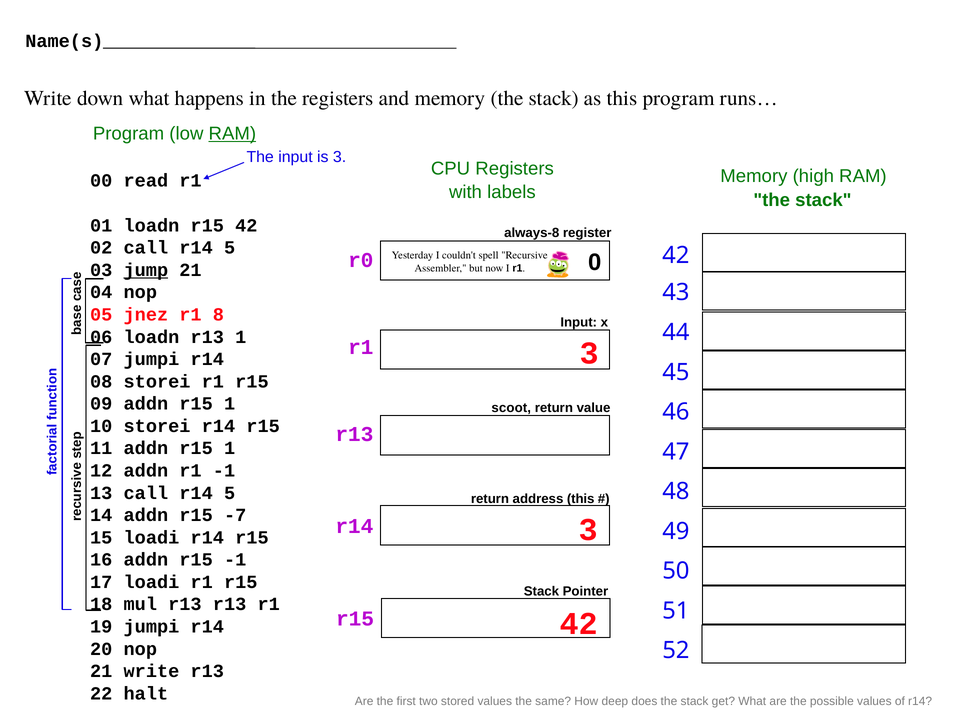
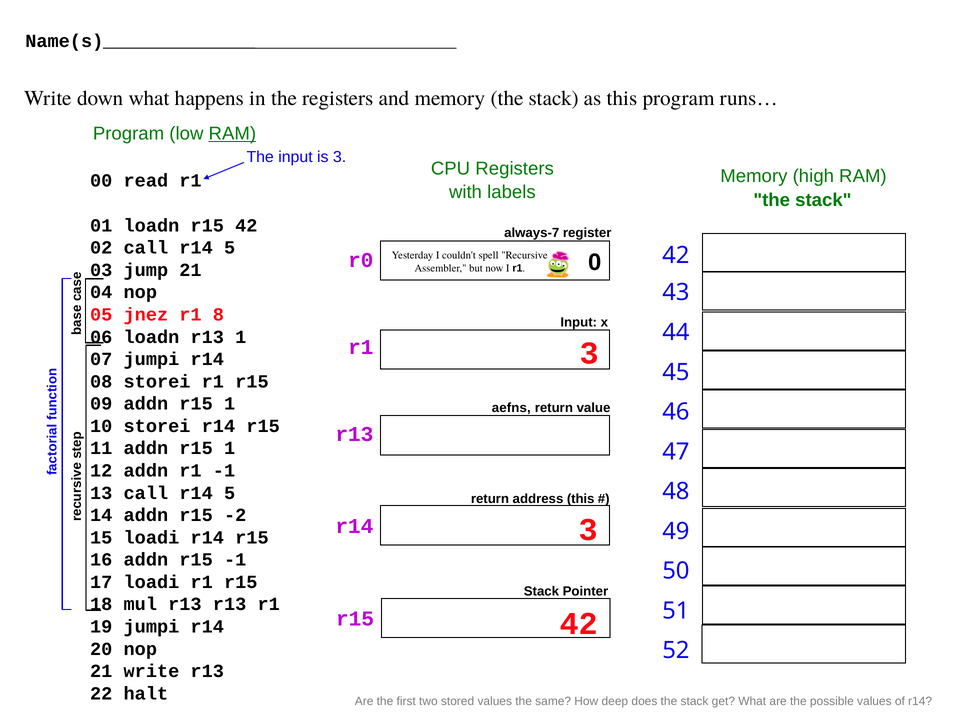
always-8: always-8 -> always-7
jump underline: present -> none
scoot: scoot -> aefns
-7: -7 -> -2
